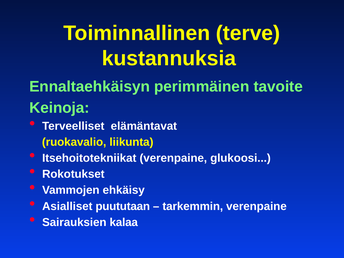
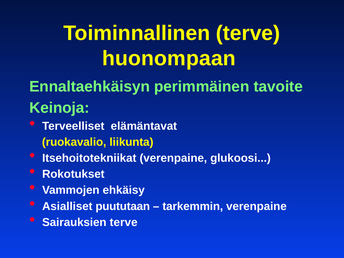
kustannuksia: kustannuksia -> huonompaan
Sairauksien kalaa: kalaa -> terve
